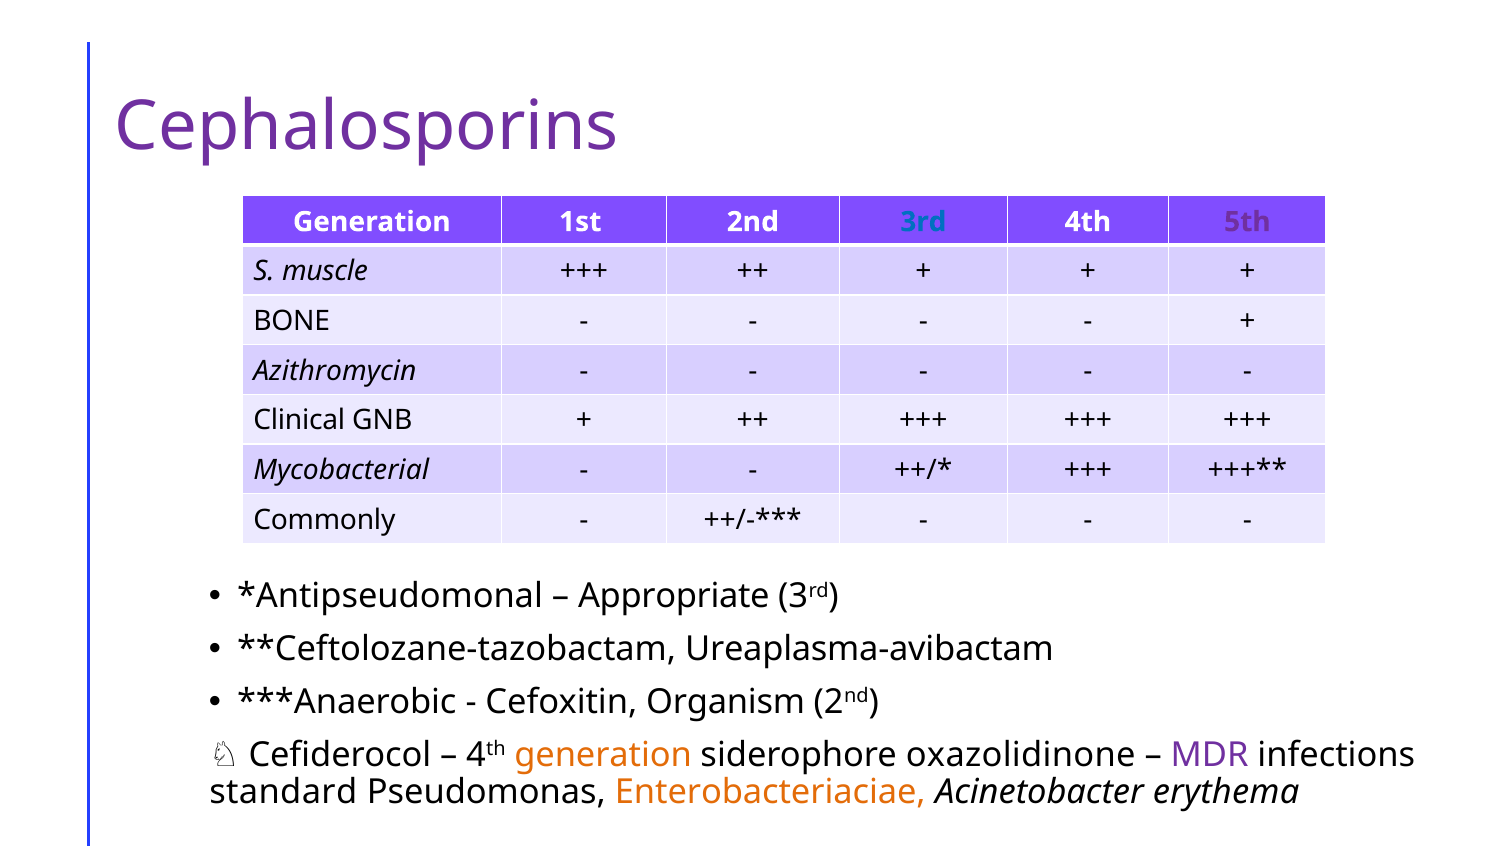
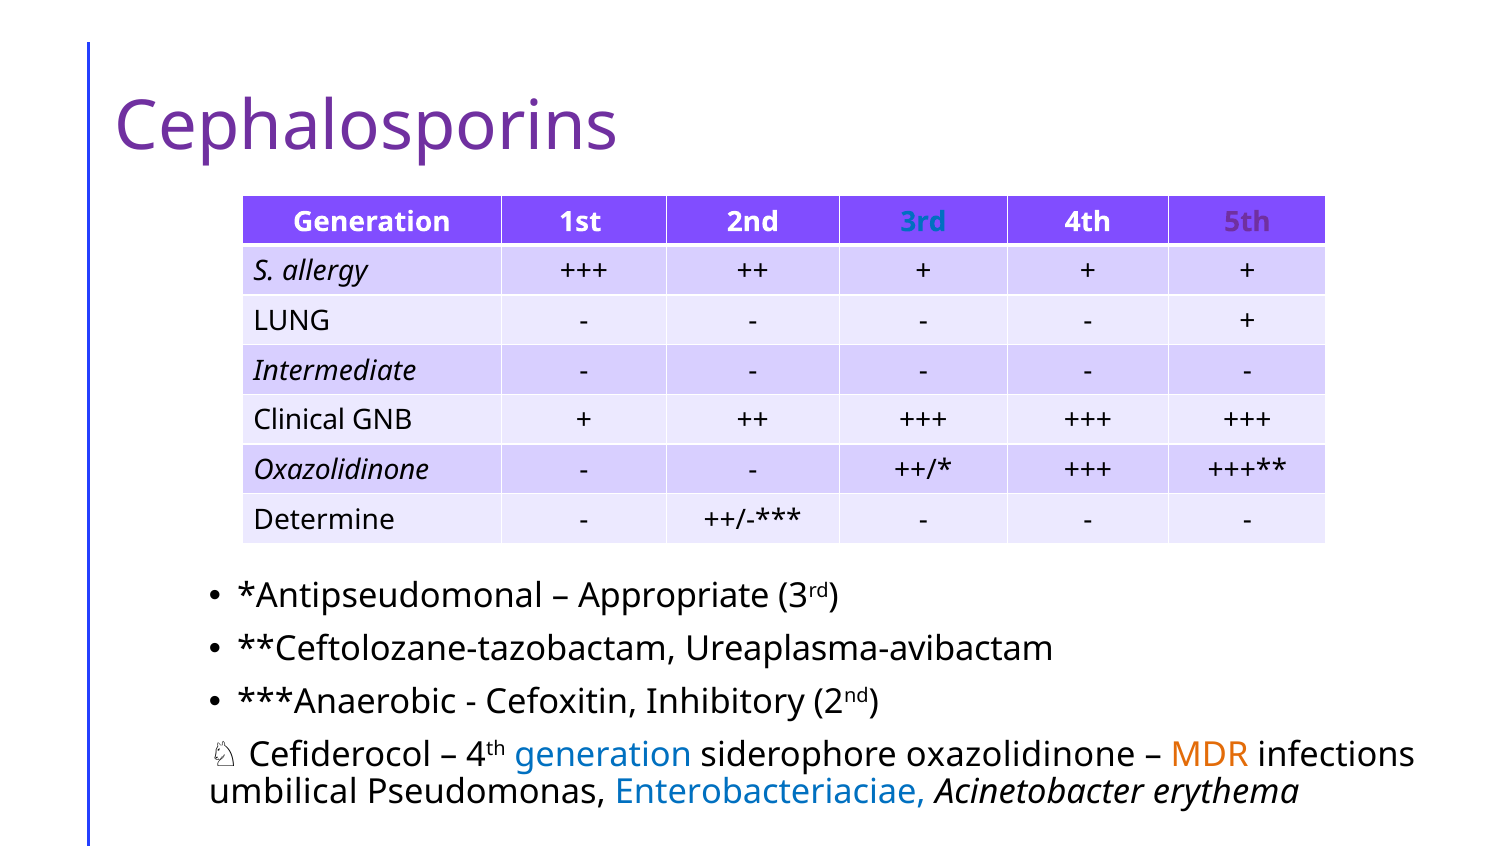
muscle: muscle -> allergy
BONE: BONE -> LUNG
Azithromycin: Azithromycin -> Intermediate
Mycobacterial at (341, 470): Mycobacterial -> Oxazolidinone
Commonly: Commonly -> Determine
Organism: Organism -> Inhibitory
generation at (603, 755) colour: orange -> blue
MDR colour: purple -> orange
standard: standard -> umbilical
Enterobacteriaciae colour: orange -> blue
